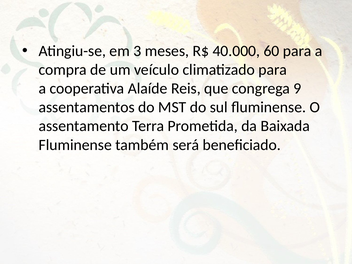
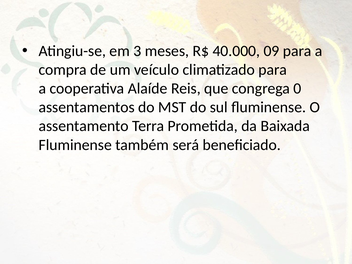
60: 60 -> 09
9: 9 -> 0
